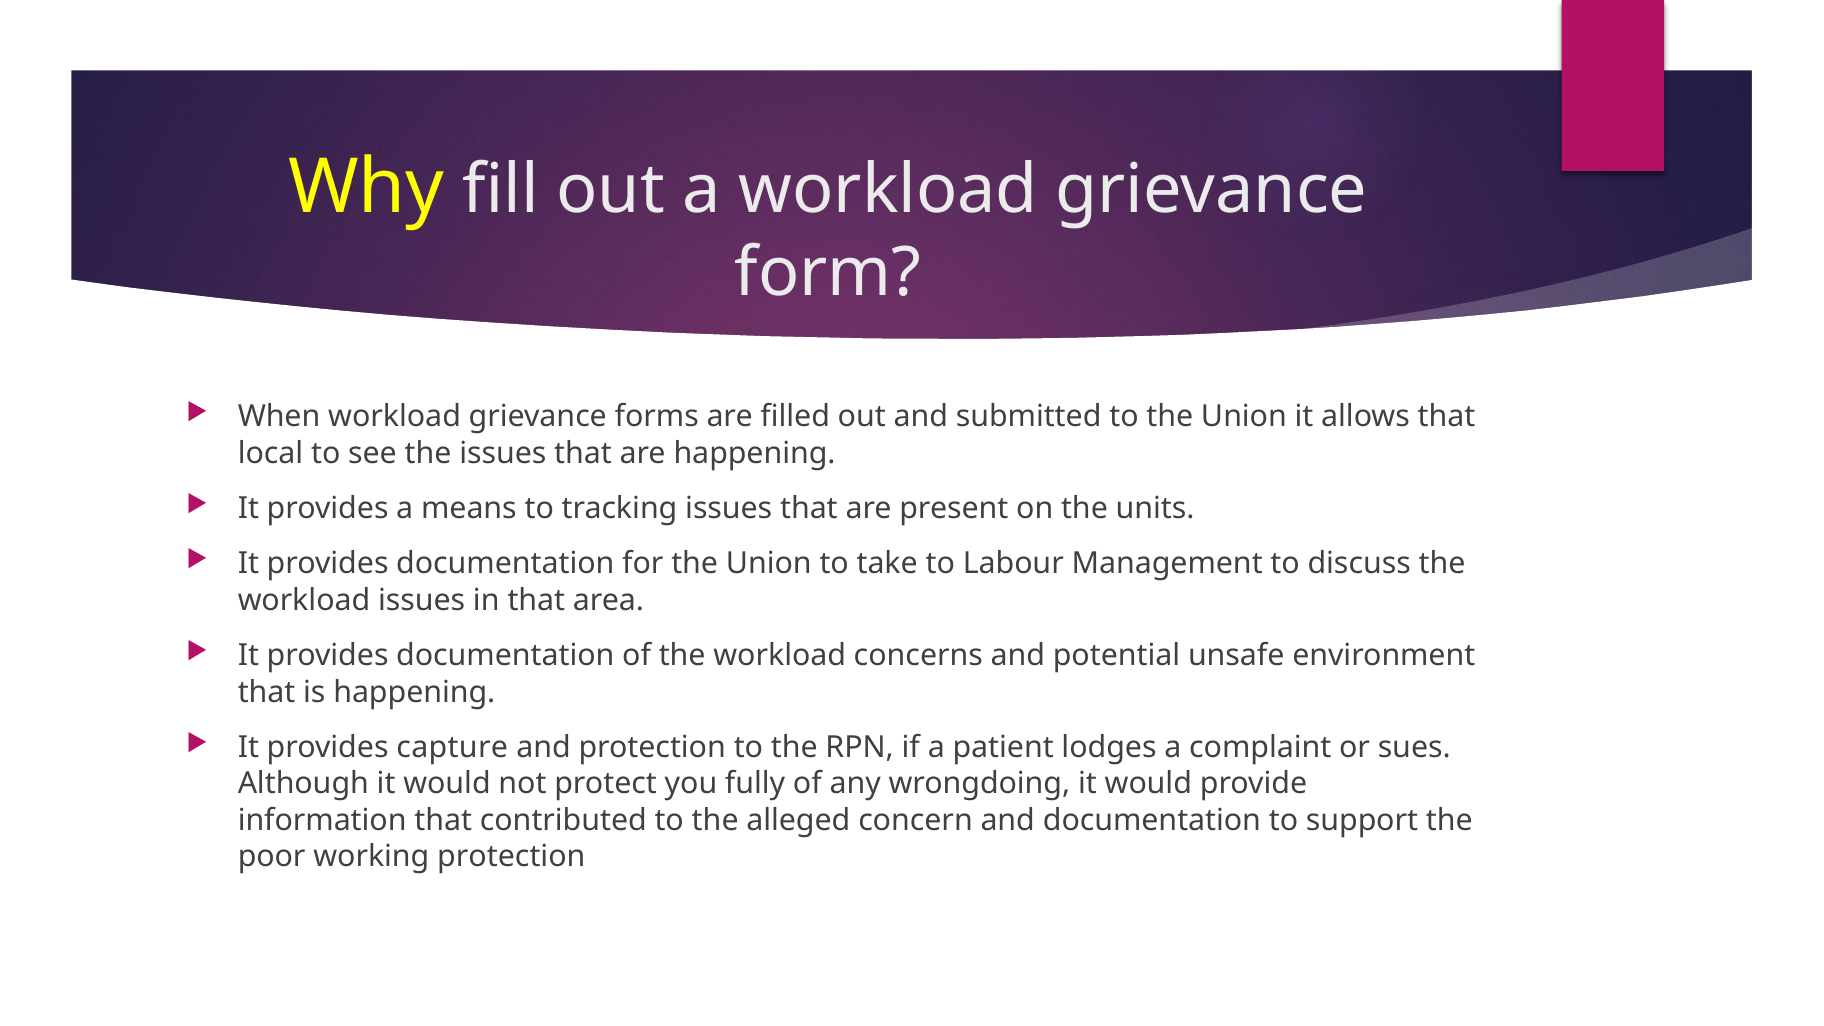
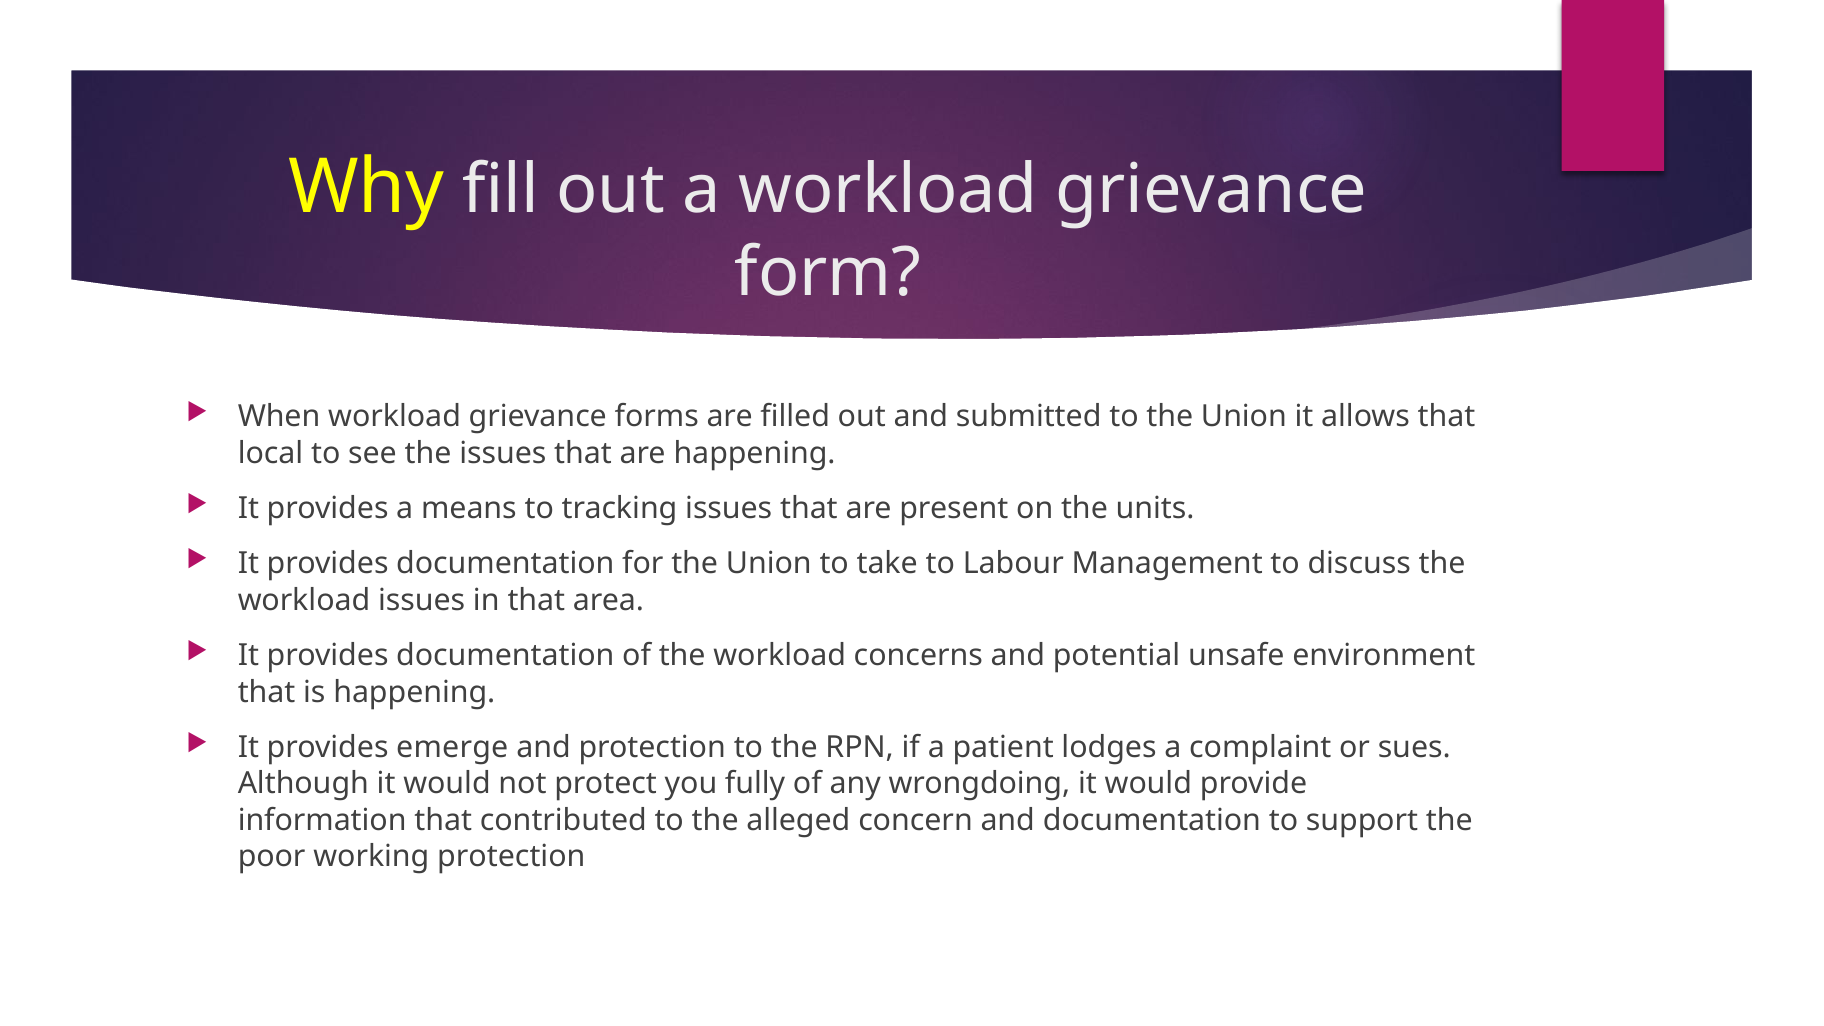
capture: capture -> emerge
